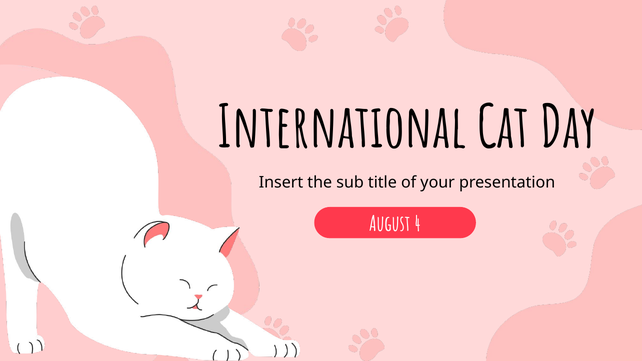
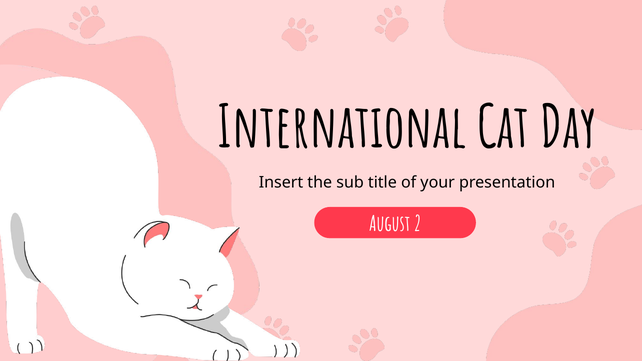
4: 4 -> 2
